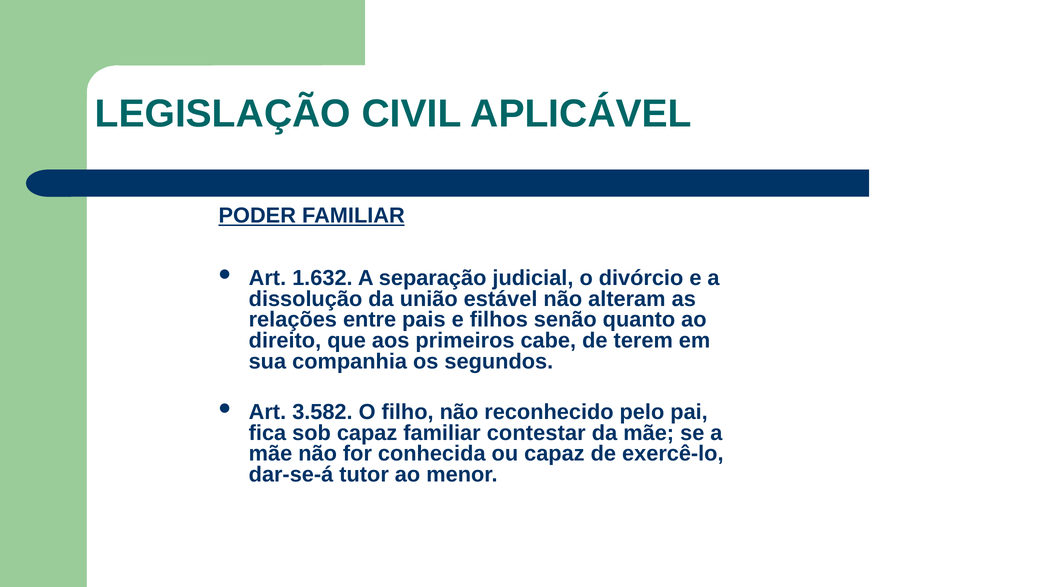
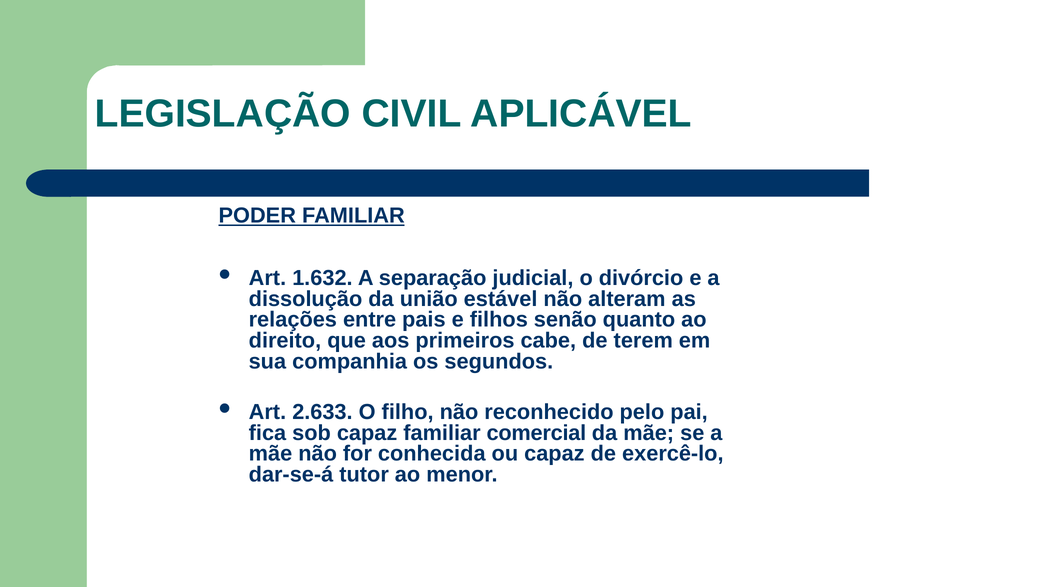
3.582: 3.582 -> 2.633
contestar: contestar -> comercial
